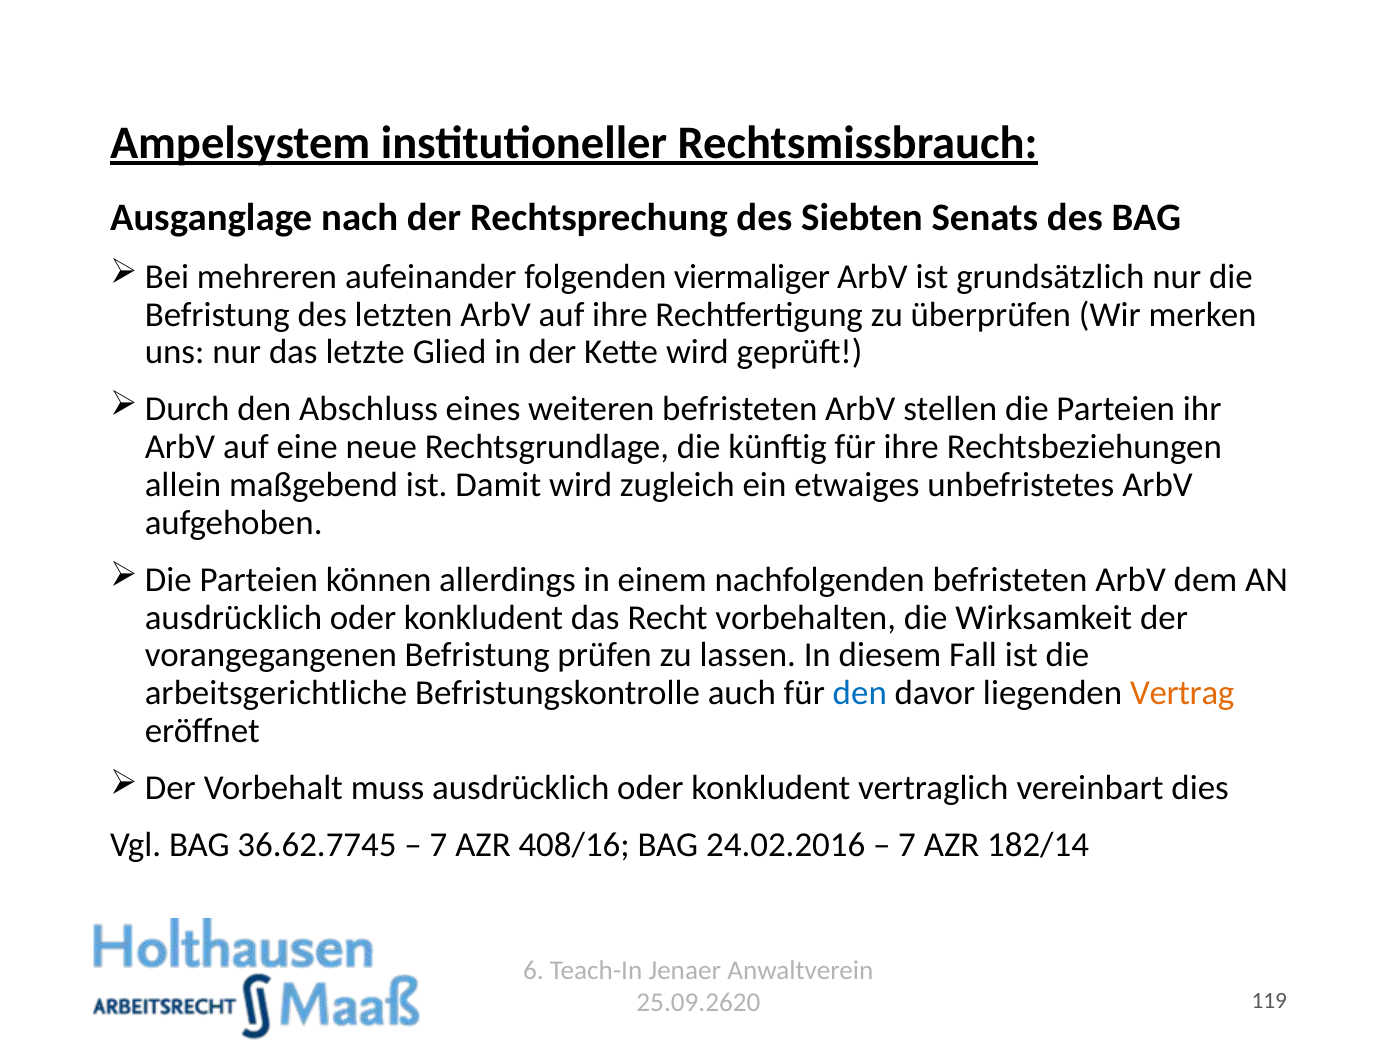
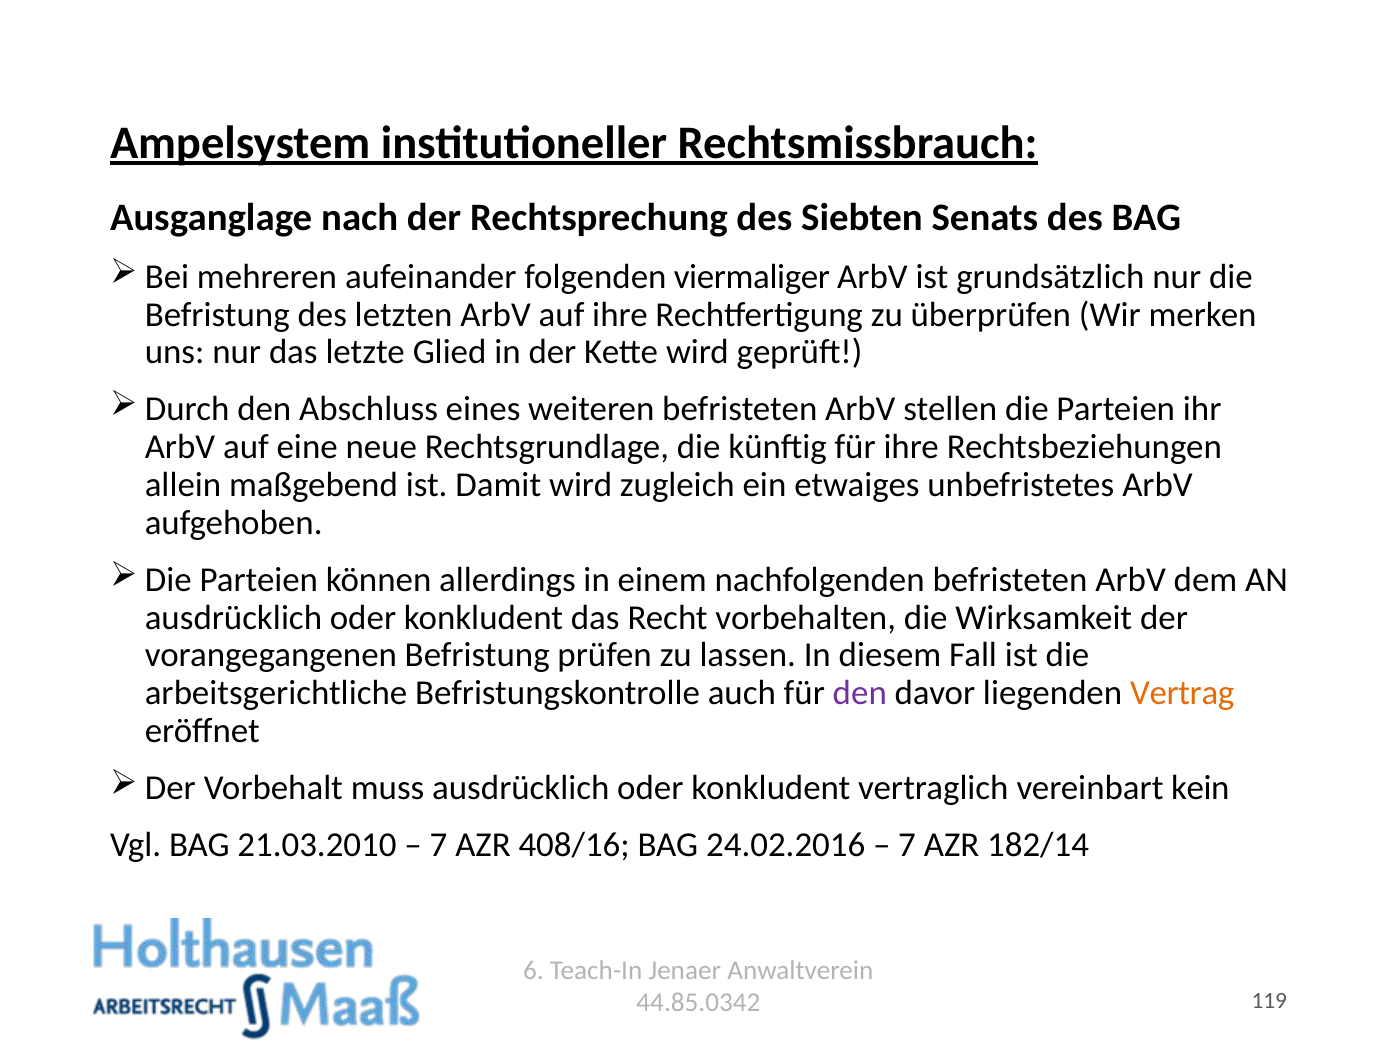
den at (860, 693) colour: blue -> purple
dies: dies -> kein
36.62.7745: 36.62.7745 -> 21.03.2010
25.09.2620: 25.09.2620 -> 44.85.0342
